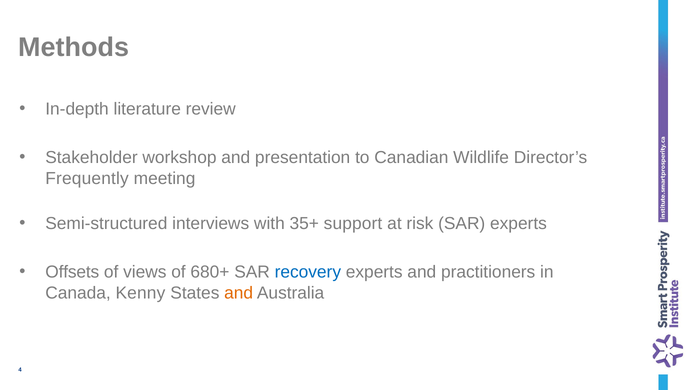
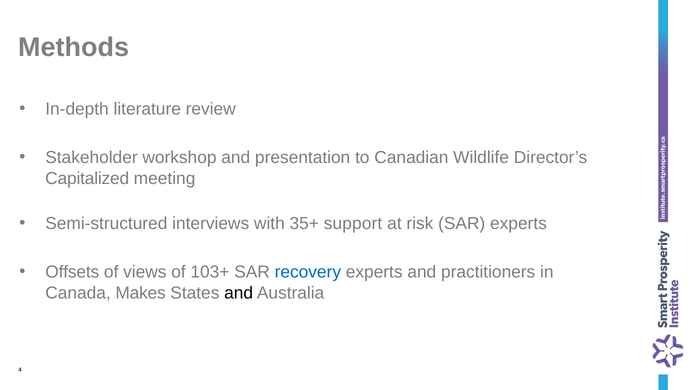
Frequently: Frequently -> Capitalized
680+: 680+ -> 103+
Kenny: Kenny -> Makes
and at (239, 293) colour: orange -> black
